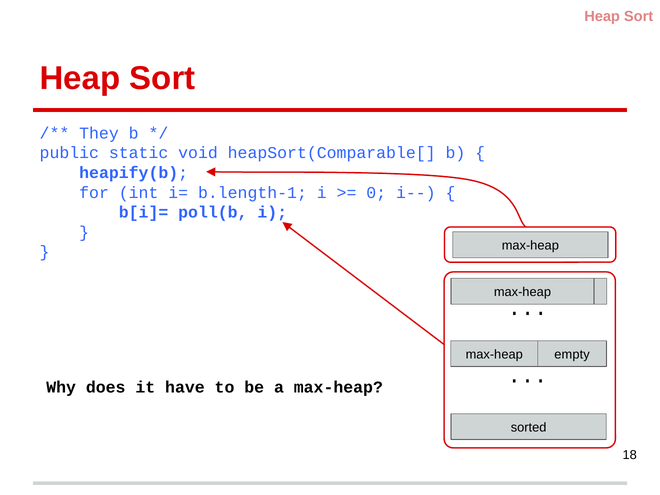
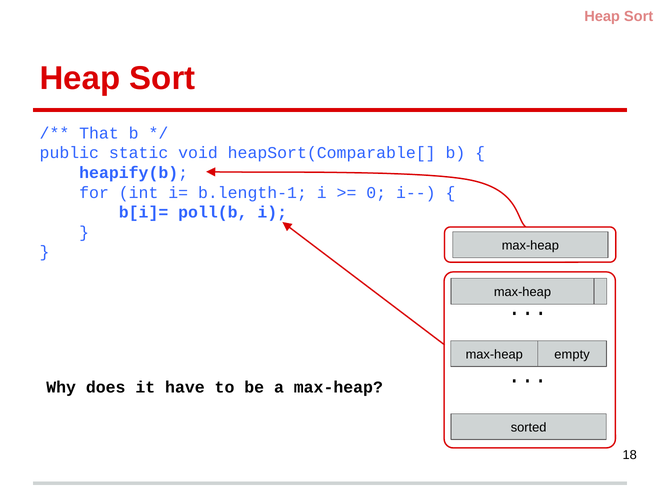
They: They -> That
